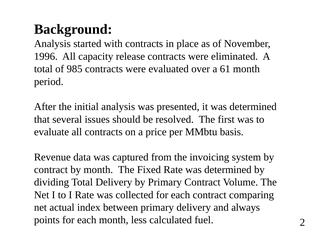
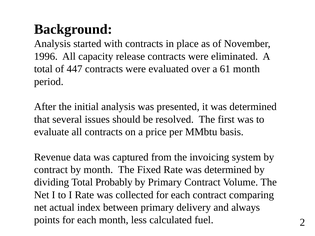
985: 985 -> 447
Total Delivery: Delivery -> Probably
